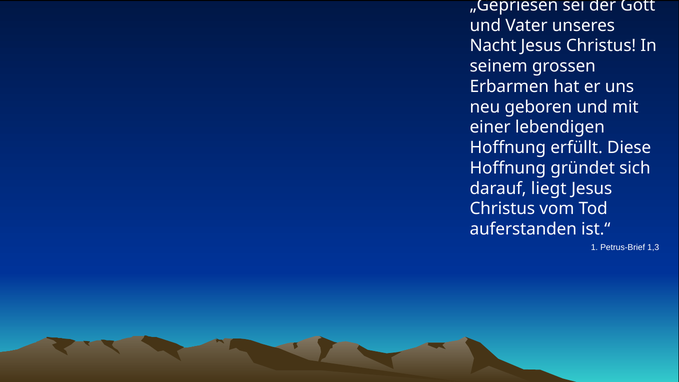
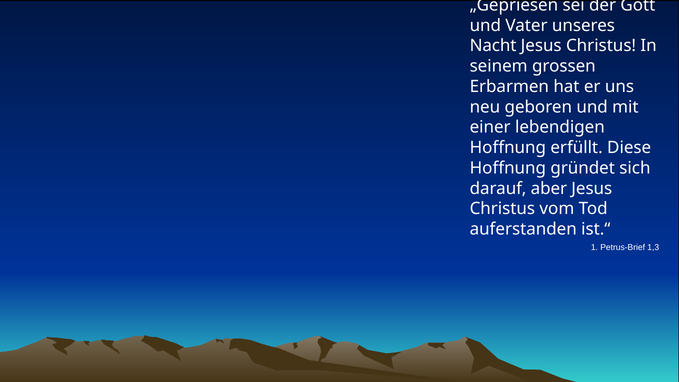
liegt: liegt -> aber
